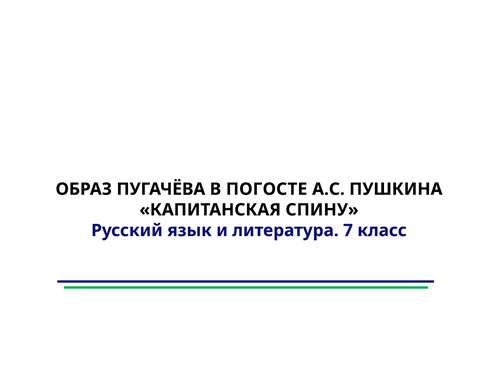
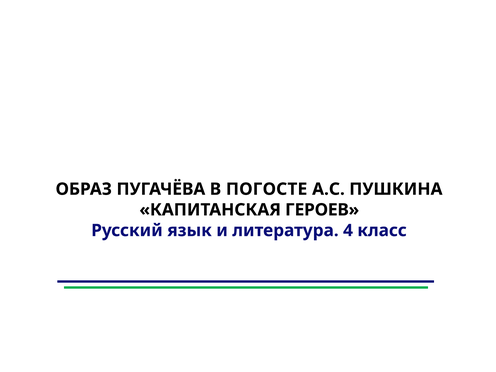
СПИНУ: СПИНУ -> ГЕРОЕВ
7: 7 -> 4
